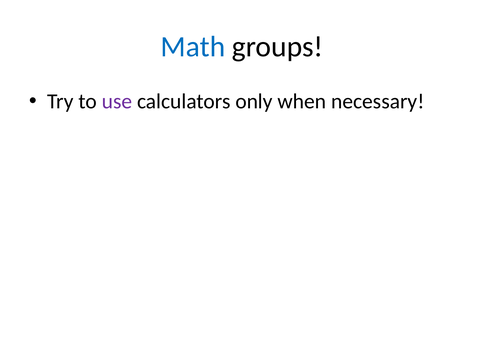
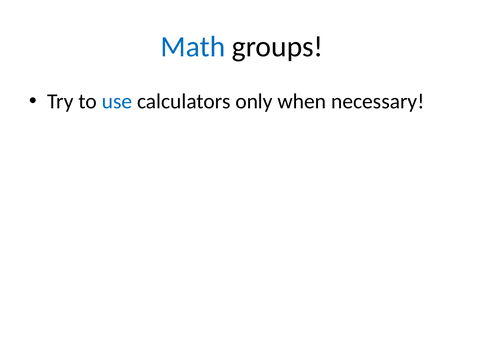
use colour: purple -> blue
